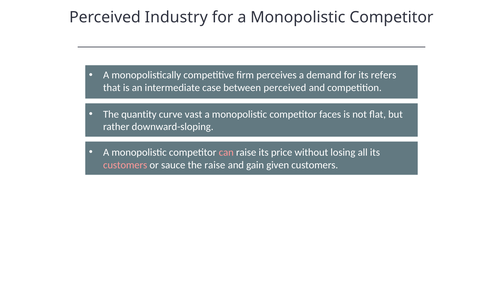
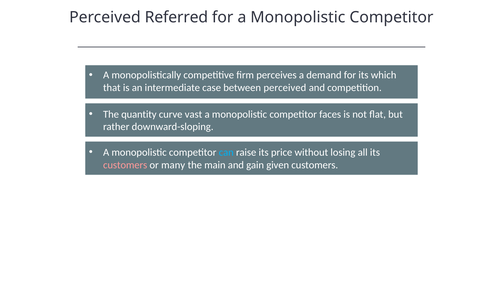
Industry: Industry -> Referred
refers: refers -> which
can colour: pink -> light blue
sauce: sauce -> many
the raise: raise -> main
